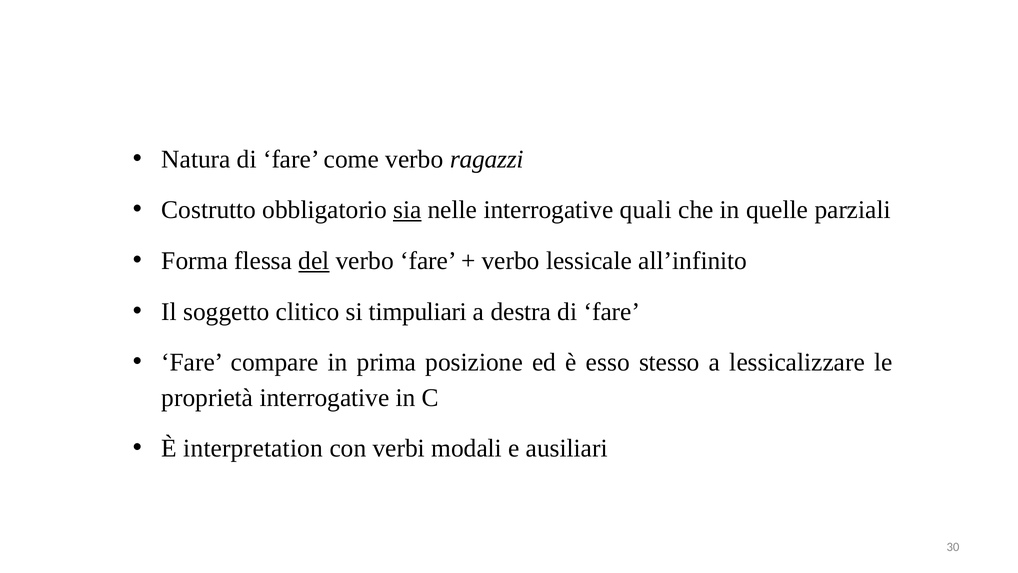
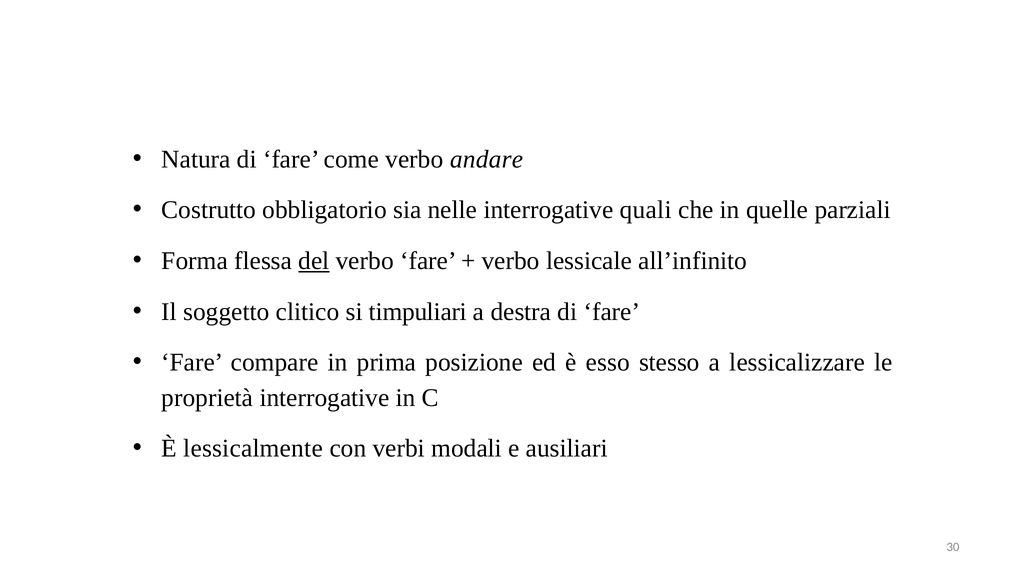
ragazzi: ragazzi -> andare
sia underline: present -> none
interpretation: interpretation -> lessicalmente
